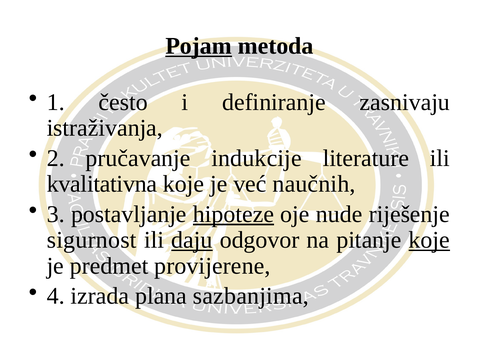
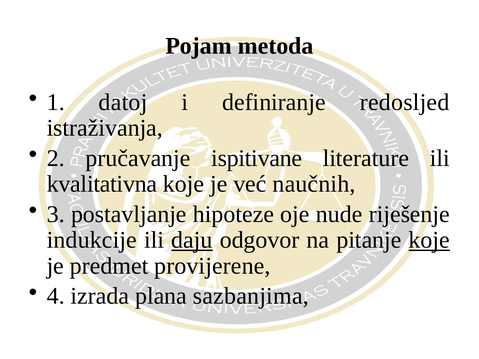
Pojam underline: present -> none
često: često -> datoj
zasnivaju: zasnivaju -> redosljed
indukcije: indukcije -> ispitivane
hipoteze underline: present -> none
sigurnost: sigurnost -> indukcije
